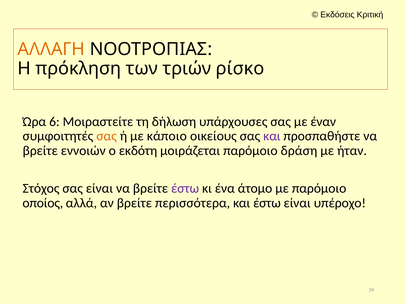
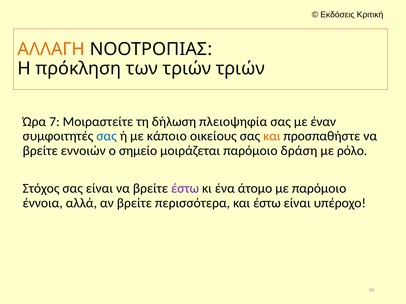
τριών ρίσκο: ρίσκο -> τριών
6: 6 -> 7
υπάρχουσες: υπάρχουσες -> πλειοψηφία
σας at (107, 136) colour: orange -> blue
και at (272, 136) colour: purple -> orange
εκδότη: εκδότη -> σημείο
ήταν: ήταν -> ρόλο
οποίος: οποίος -> έννοια
